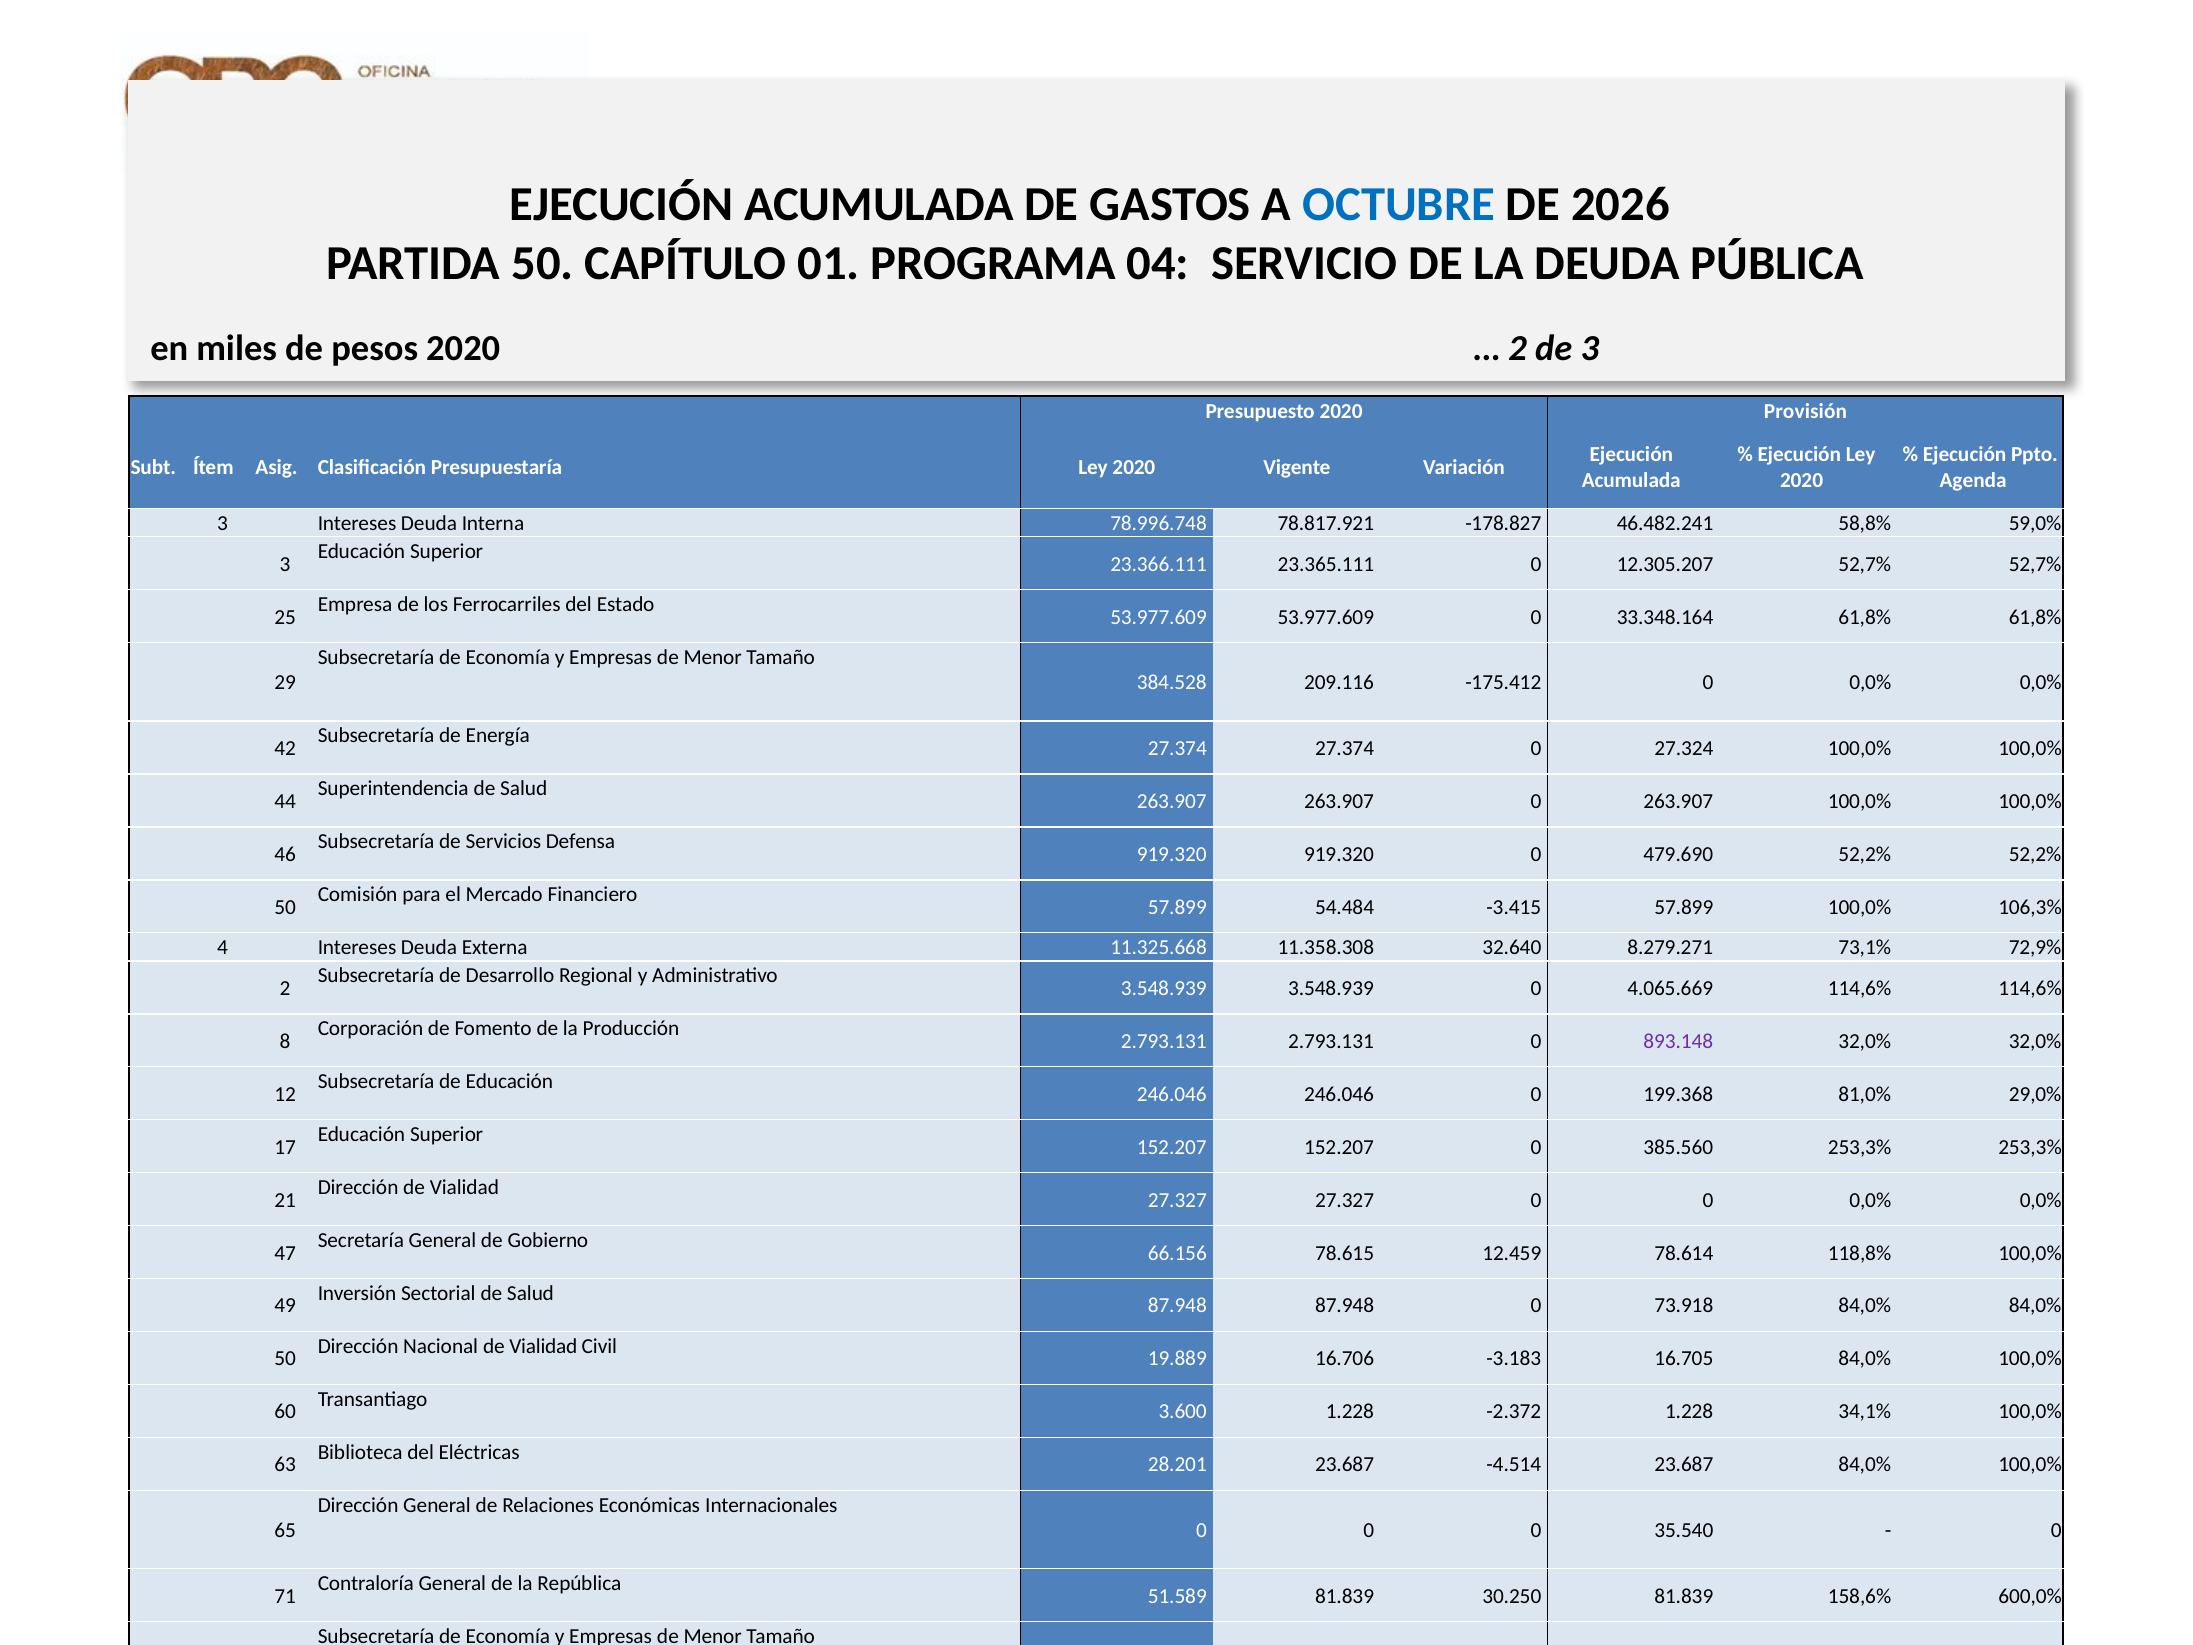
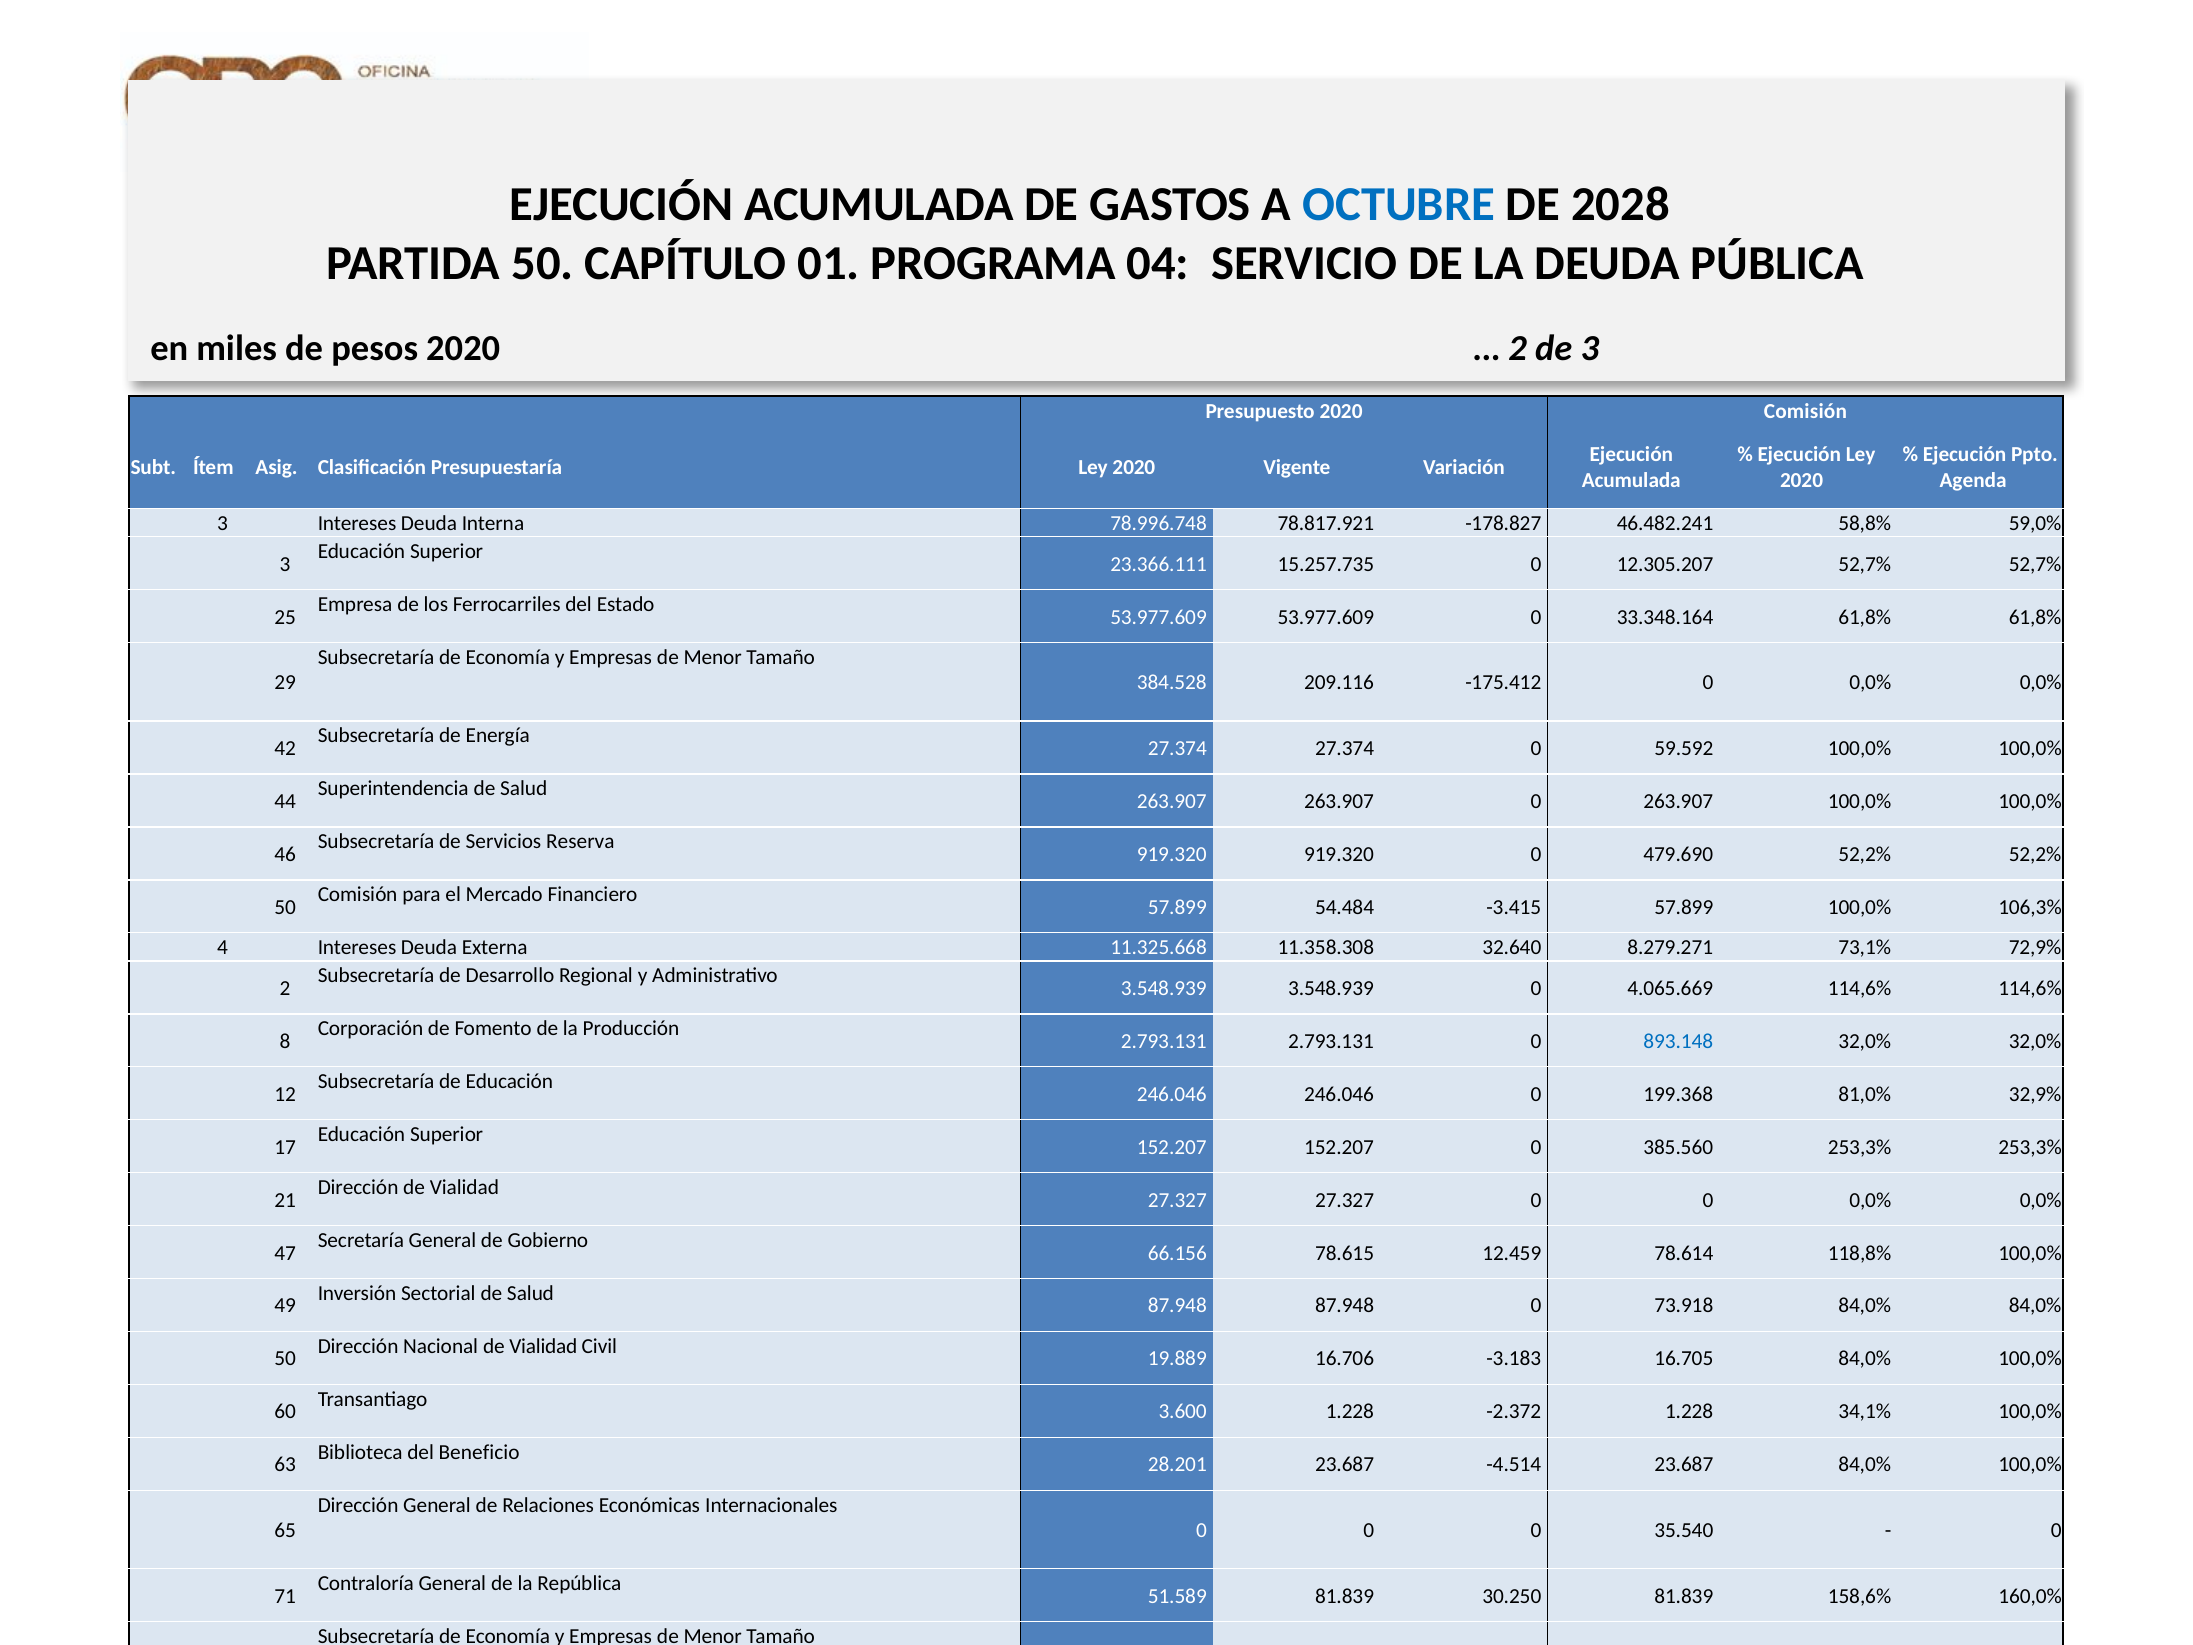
2026: 2026 -> 2028
2020 Provisión: Provisión -> Comisión
23.365.111: 23.365.111 -> 15.257.735
27.324: 27.324 -> 59.592
Defensa: Defensa -> Reserva
893.148 colour: purple -> blue
29,0%: 29,0% -> 32,9%
Eléctricas: Eléctricas -> Beneficio
600,0%: 600,0% -> 160,0%
